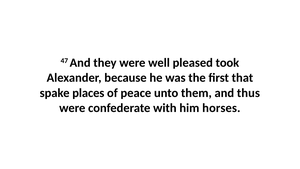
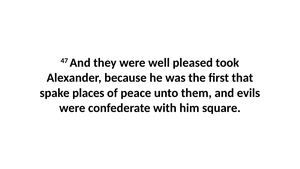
thus: thus -> evils
horses: horses -> square
